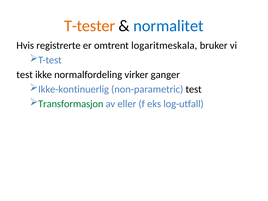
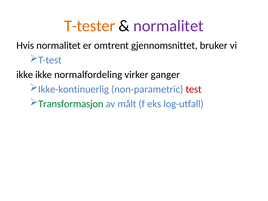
normalitet at (168, 26) colour: blue -> purple
Hvis registrerte: registrerte -> normalitet
logaritmeskala: logaritmeskala -> gjennomsnittet
test at (25, 75): test -> ikke
test at (194, 89) colour: black -> red
eller: eller -> målt
